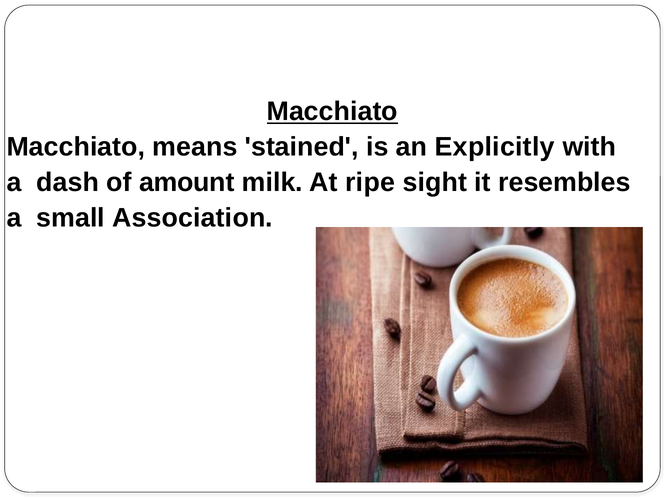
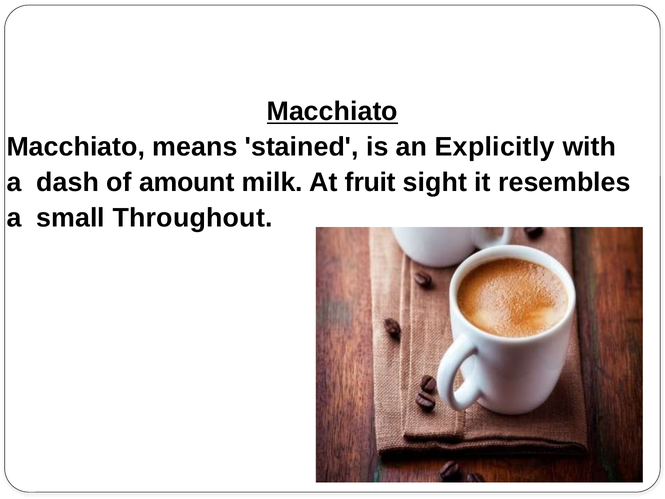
ripe: ripe -> fruit
Association: Association -> Throughout
